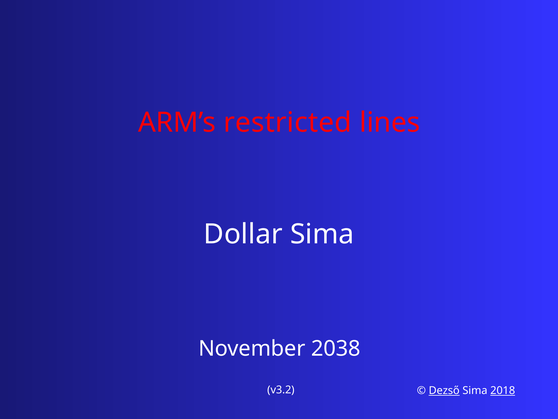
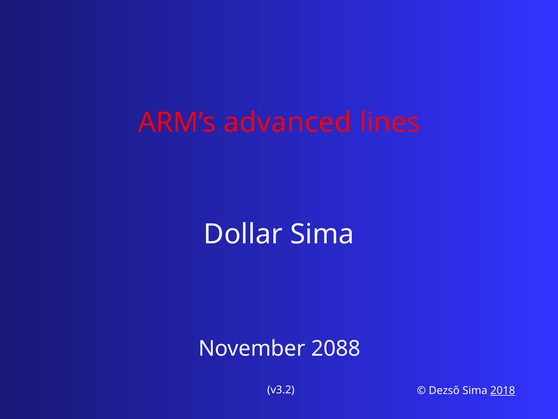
restricted: restricted -> advanced
2038: 2038 -> 2088
Dezső underline: present -> none
